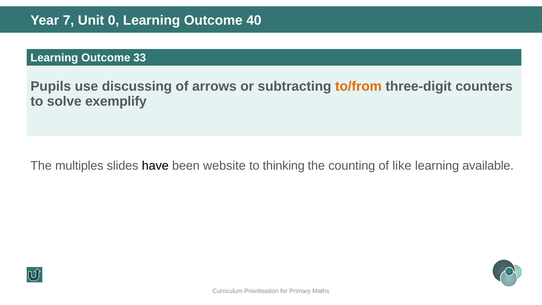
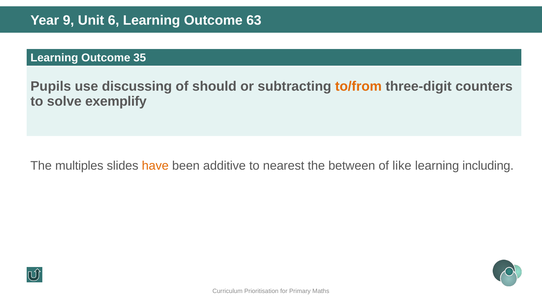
7: 7 -> 9
0: 0 -> 6
40: 40 -> 63
33: 33 -> 35
arrows: arrows -> should
have colour: black -> orange
website: website -> additive
thinking: thinking -> nearest
counting: counting -> between
available: available -> including
